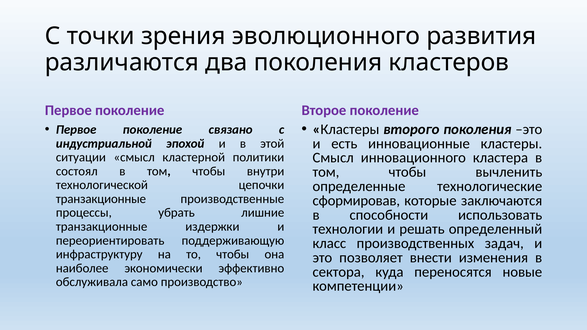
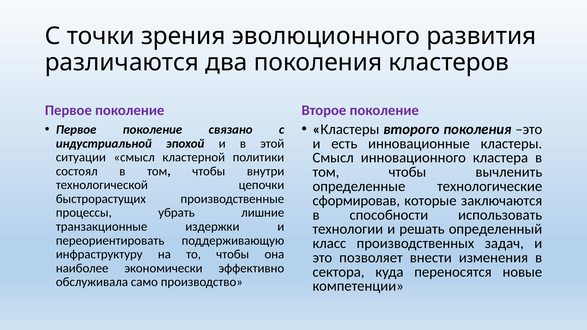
транзакционные at (101, 199): транзакционные -> быстрорастущих
